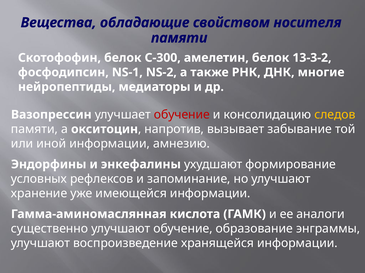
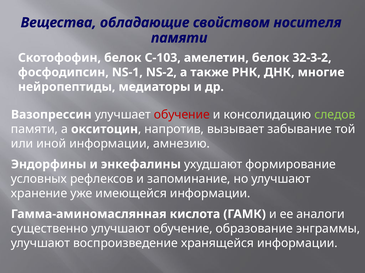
С-300: С-300 -> С-103
13-3-2: 13-3-2 -> 32-3-2
следов colour: yellow -> light green
